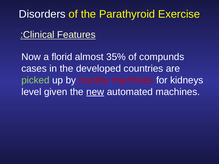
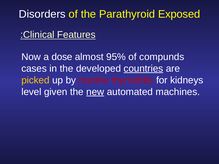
Exercise: Exercise -> Exposed
florid: florid -> dose
35%: 35% -> 95%
countries underline: none -> present
picked colour: light green -> yellow
routine machines: machines -> thyroiditis
